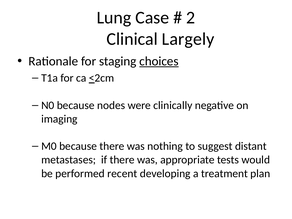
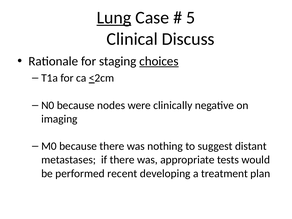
Lung underline: none -> present
2: 2 -> 5
Largely: Largely -> Discuss
